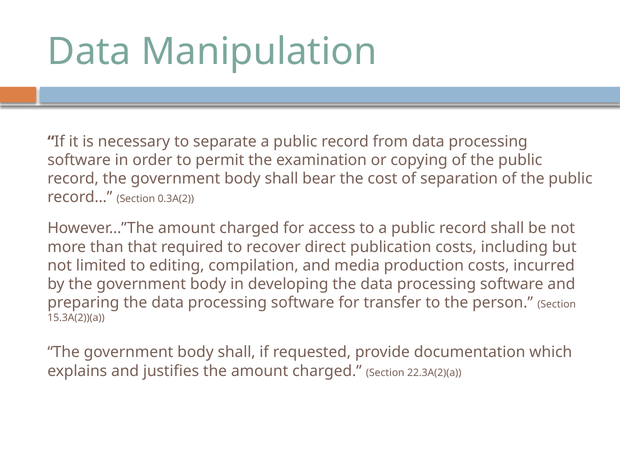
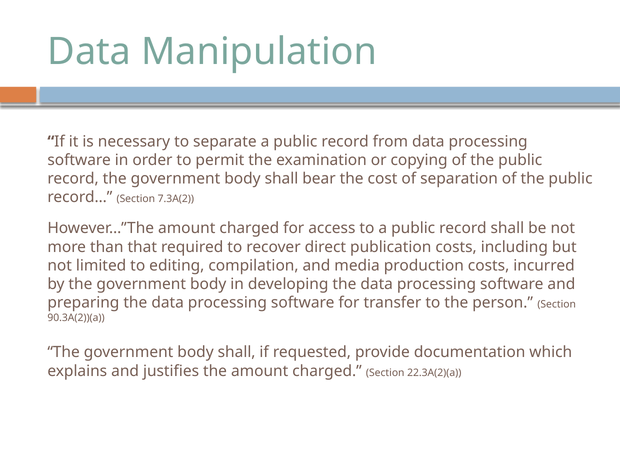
0.3A(2: 0.3A(2 -> 7.3A(2
15.3A(2))(a: 15.3A(2))(a -> 90.3A(2))(a
